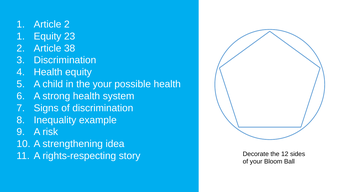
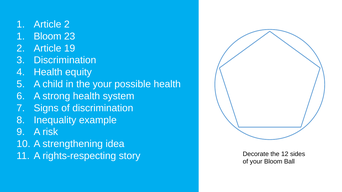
Equity at (48, 36): Equity -> Bloom
38: 38 -> 19
